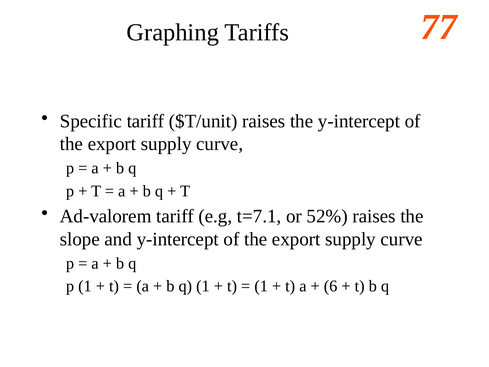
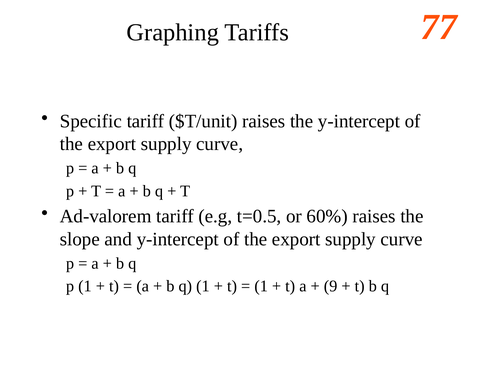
t=7.1: t=7.1 -> t=0.5
52%: 52% -> 60%
6: 6 -> 9
